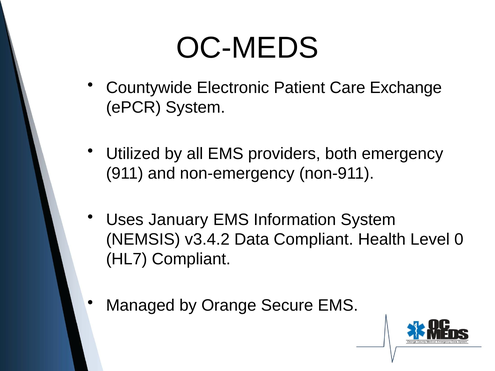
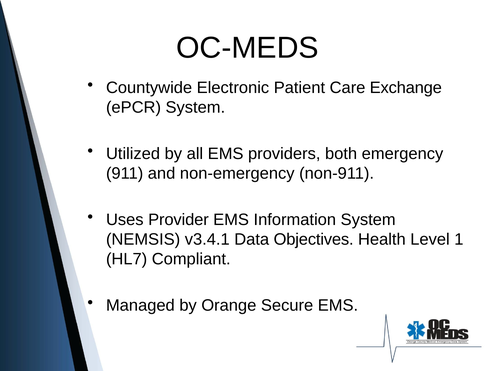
January: January -> Provider
v3.4.2: v3.4.2 -> v3.4.1
Data Compliant: Compliant -> Objectives
0: 0 -> 1
